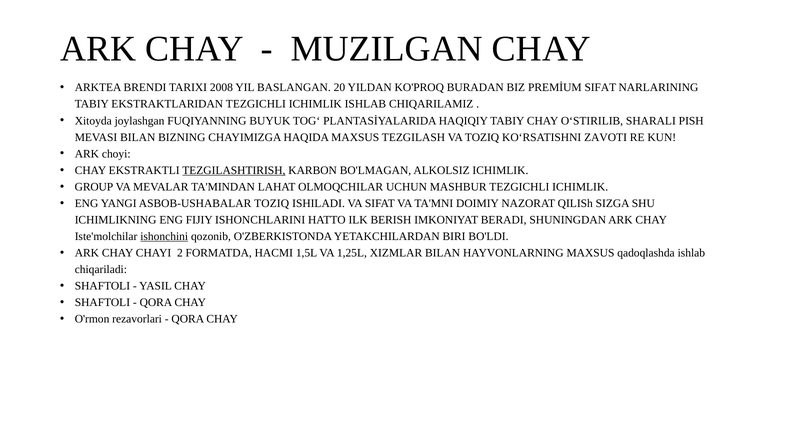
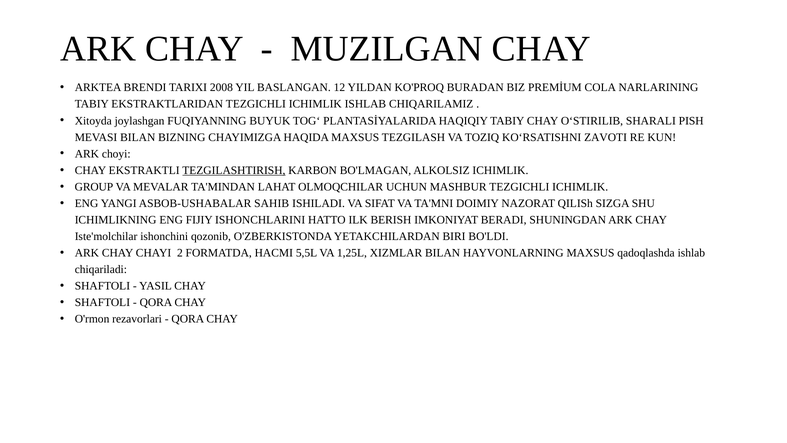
20: 20 -> 12
PREMİUM SIFAT: SIFAT -> COLA
ASBOB-USHABALAR TOZIQ: TOZIQ -> SAHIB
ishonchini underline: present -> none
1,5L: 1,5L -> 5,5L
